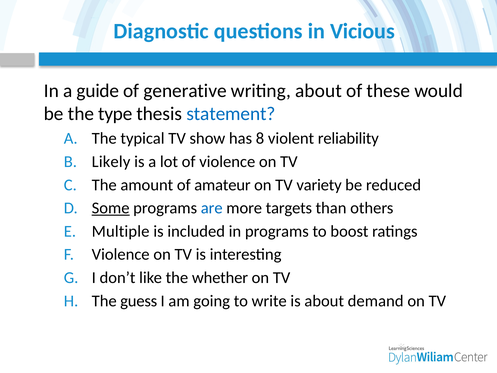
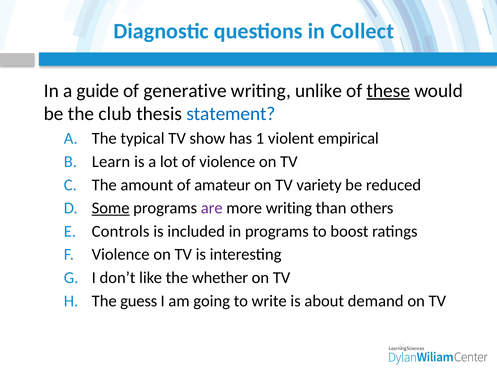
Vicious: Vicious -> Collect
writing about: about -> unlike
these underline: none -> present
type: type -> club
8: 8 -> 1
reliability: reliability -> empirical
Likely: Likely -> Learn
are colour: blue -> purple
more targets: targets -> writing
Multiple: Multiple -> Controls
